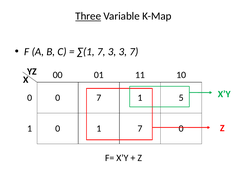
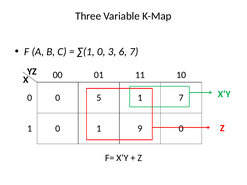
Three underline: present -> none
∑(1 7: 7 -> 0
3 3: 3 -> 6
0 7: 7 -> 5
1 5: 5 -> 7
1 7: 7 -> 9
